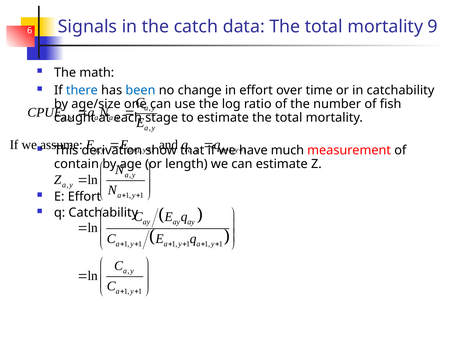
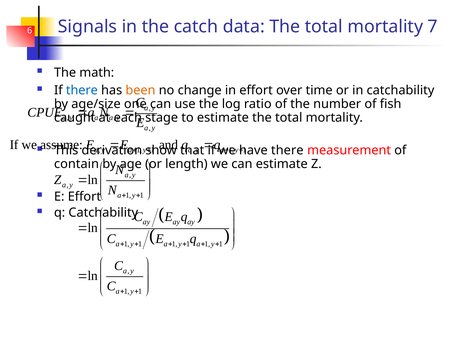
9: 9 -> 7
been colour: blue -> orange
much at (287, 150): much -> there
